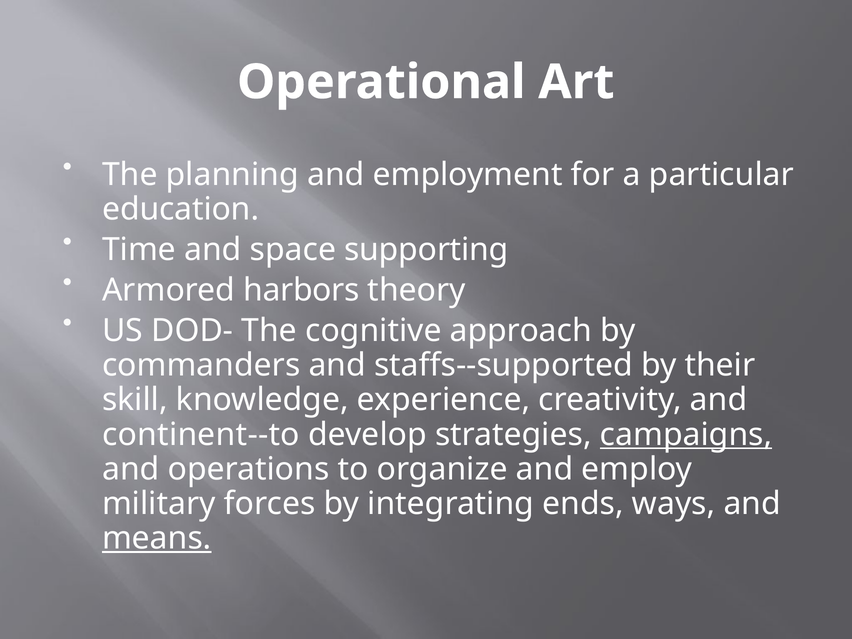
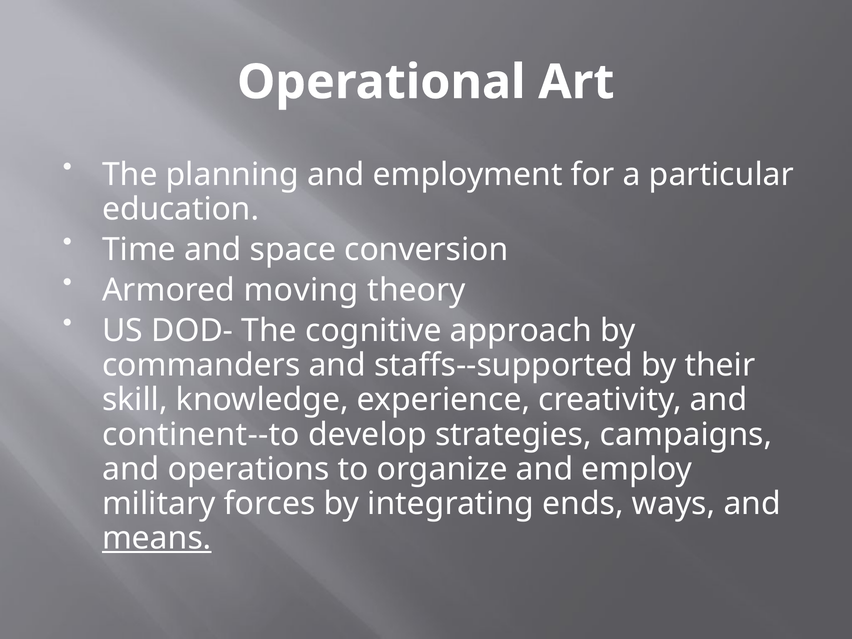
supporting: supporting -> conversion
harbors: harbors -> moving
campaigns underline: present -> none
